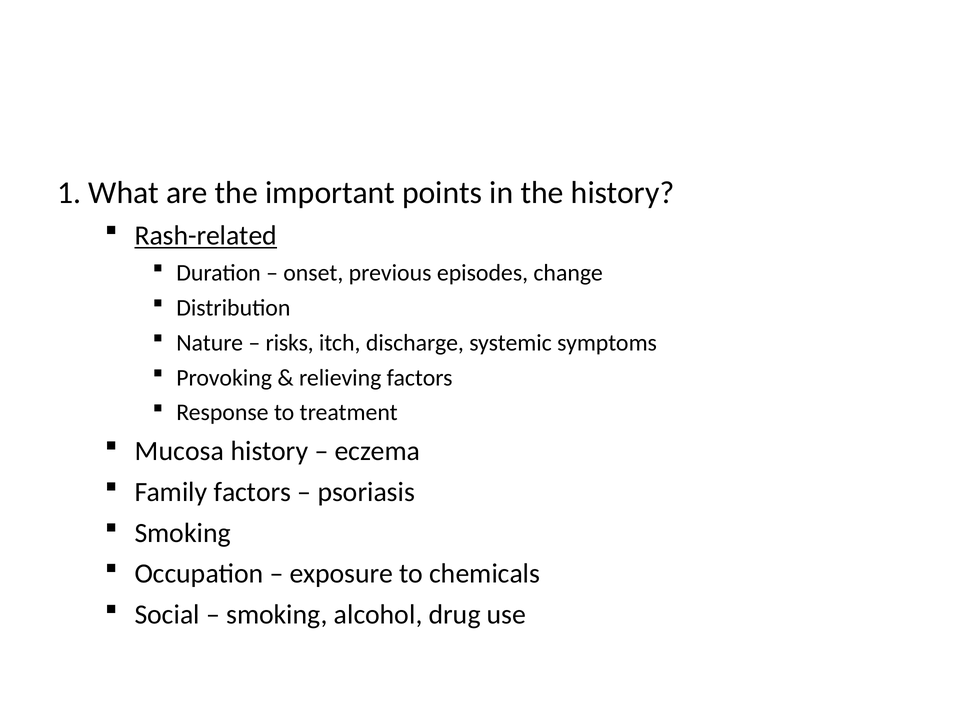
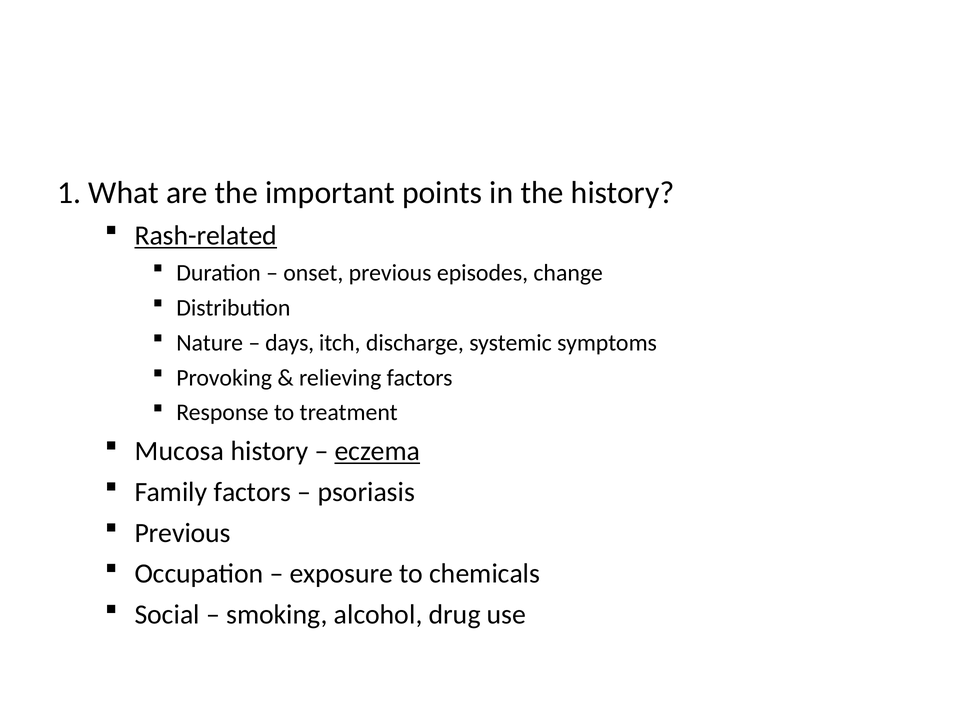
risks: risks -> days
eczema underline: none -> present
Smoking at (183, 533): Smoking -> Previous
